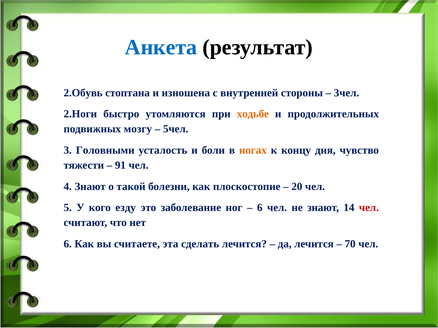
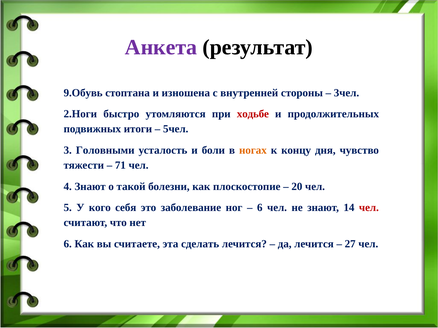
Анкета colour: blue -> purple
2.Обувь: 2.Обувь -> 9.Обувь
ходьбе colour: orange -> red
мозгу: мозгу -> итоги
91: 91 -> 71
езду: езду -> себя
70: 70 -> 27
